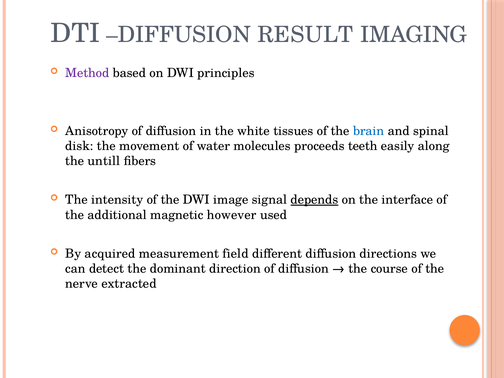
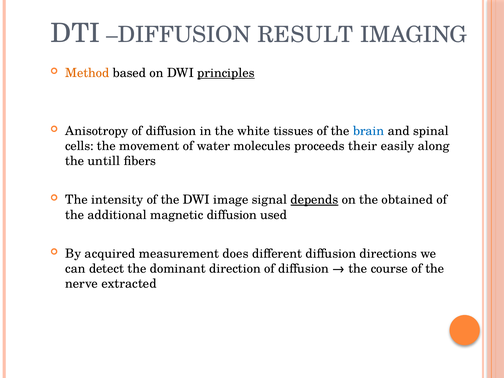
Method colour: purple -> orange
principles underline: none -> present
disk: disk -> cells
teeth: teeth -> their
interface: interface -> obtained
magnetic however: however -> diffusion
field: field -> does
